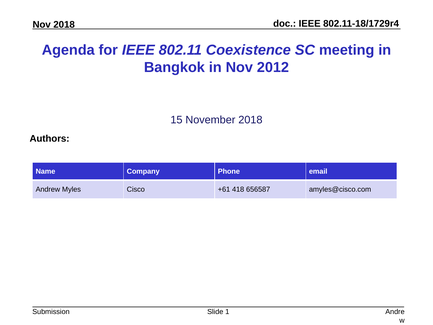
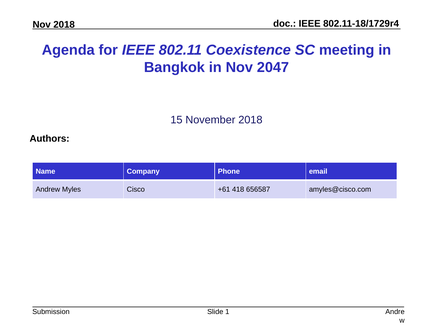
2012: 2012 -> 2047
